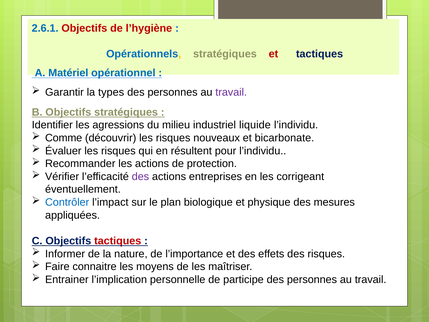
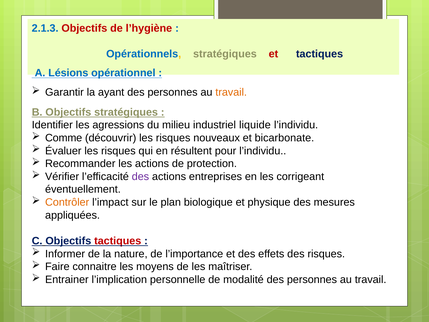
2.6.1: 2.6.1 -> 2.1.3
Matériel: Matériel -> Lésions
types: types -> ayant
travail at (231, 92) colour: purple -> orange
Contrôler colour: blue -> orange
participe: participe -> modalité
